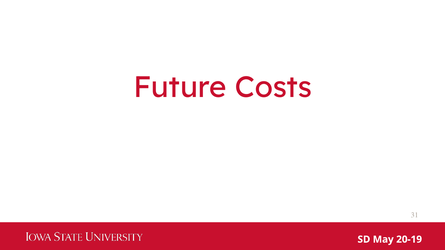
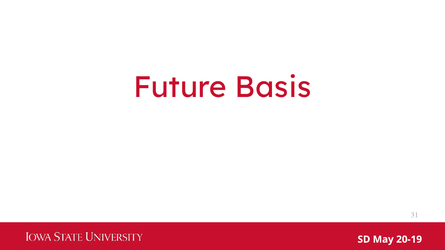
Costs: Costs -> Basis
